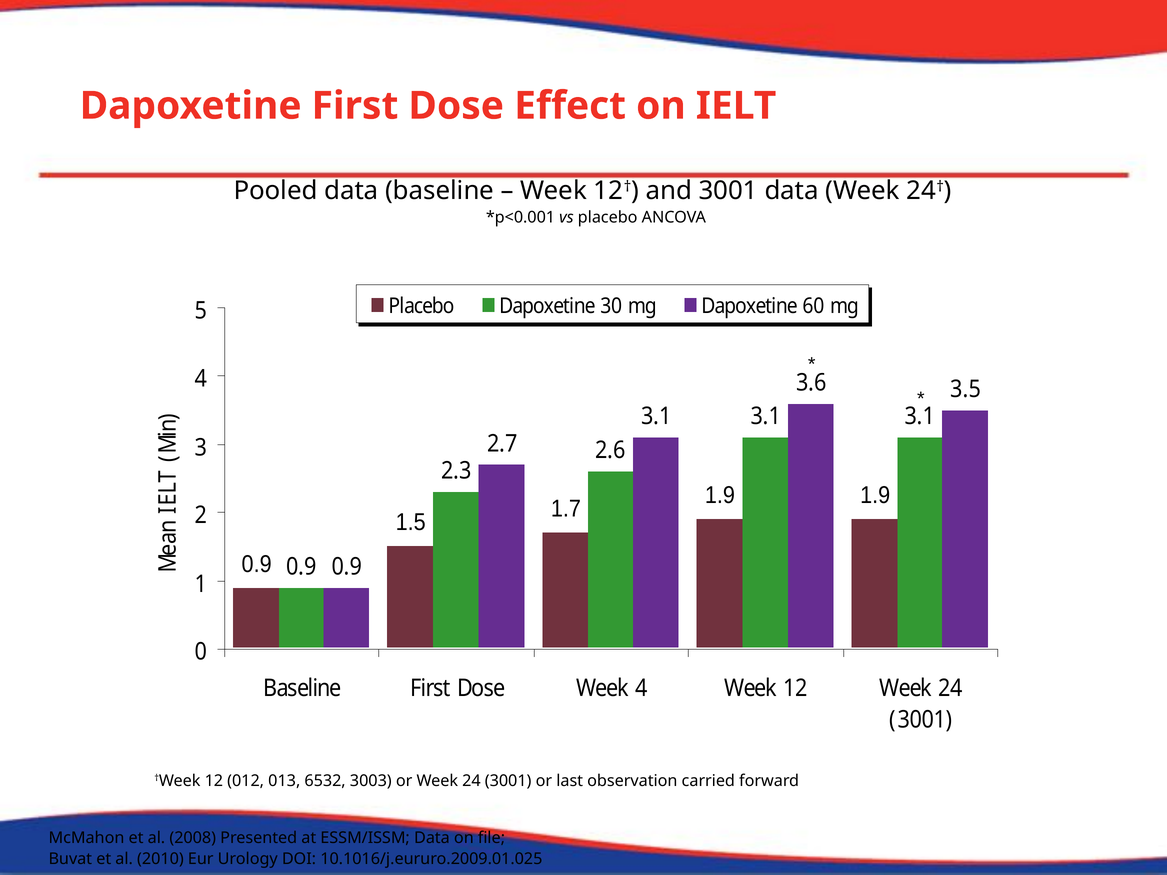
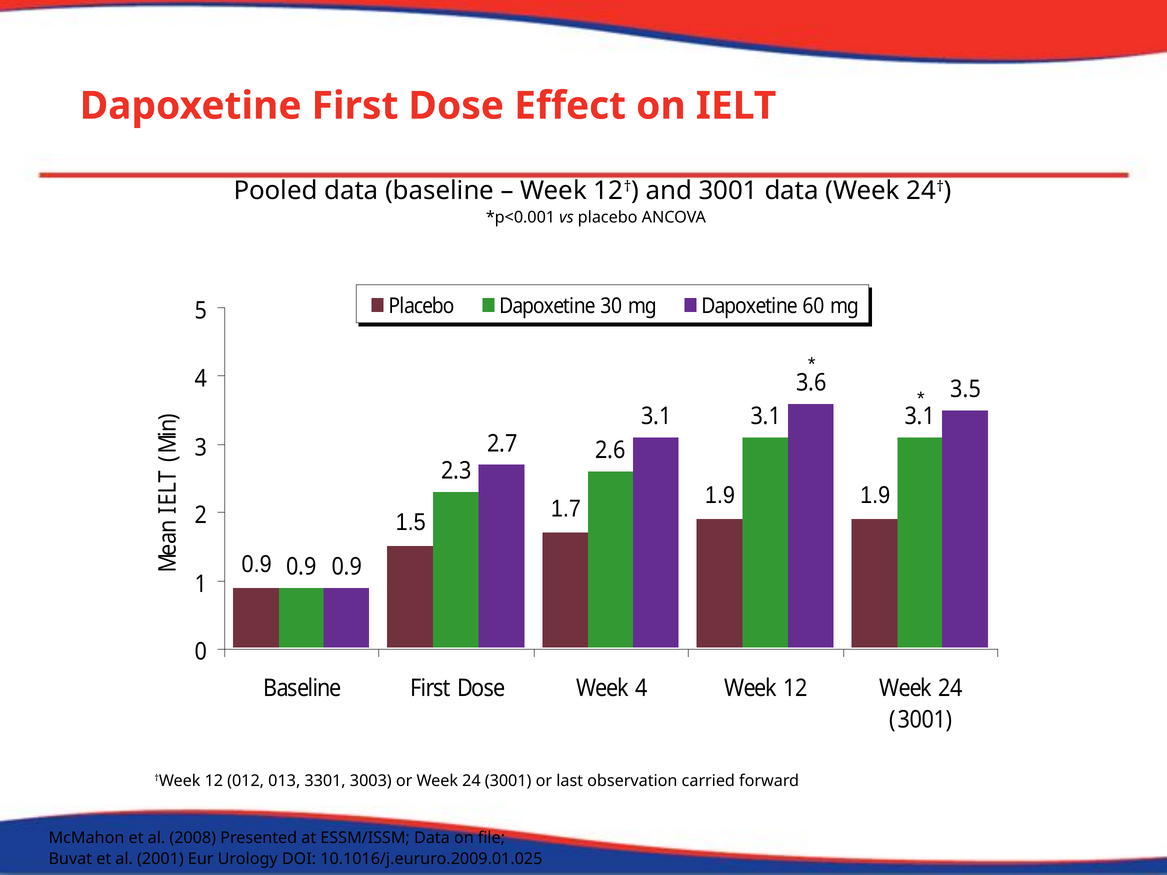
6532: 6532 -> 3301
2010: 2010 -> 2001
